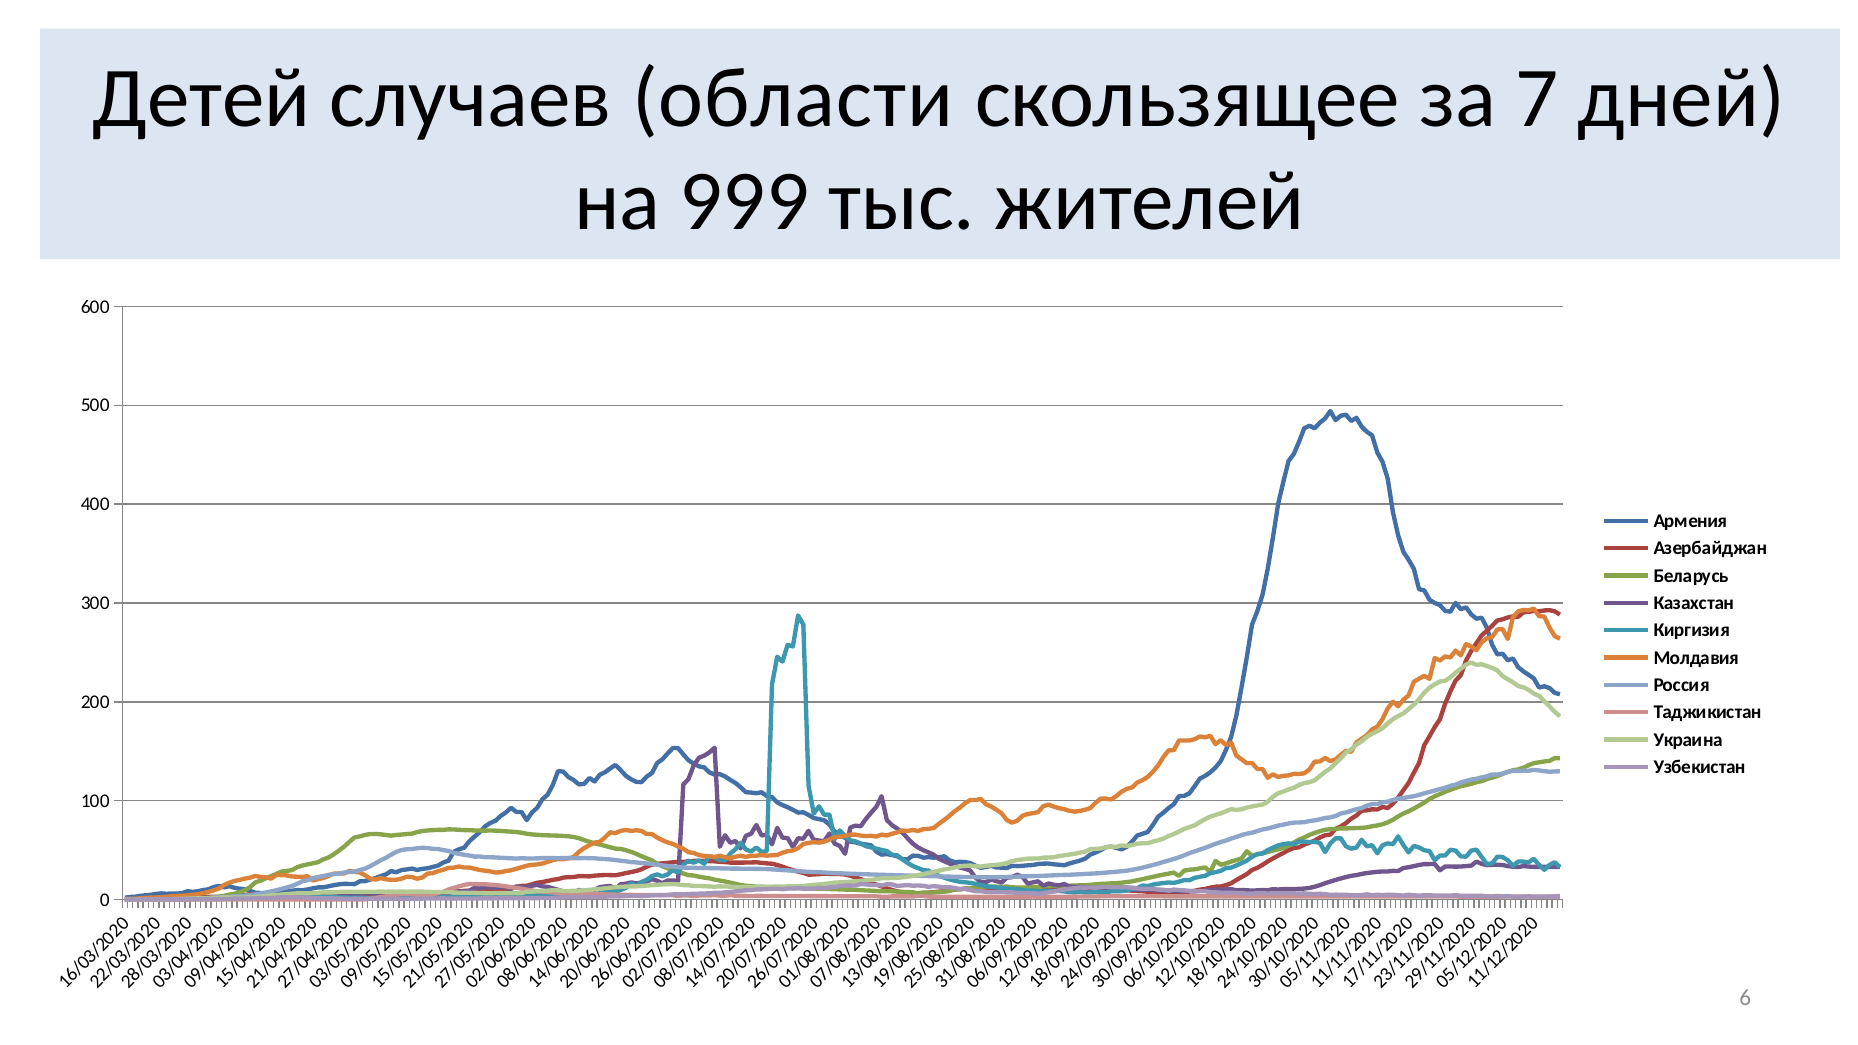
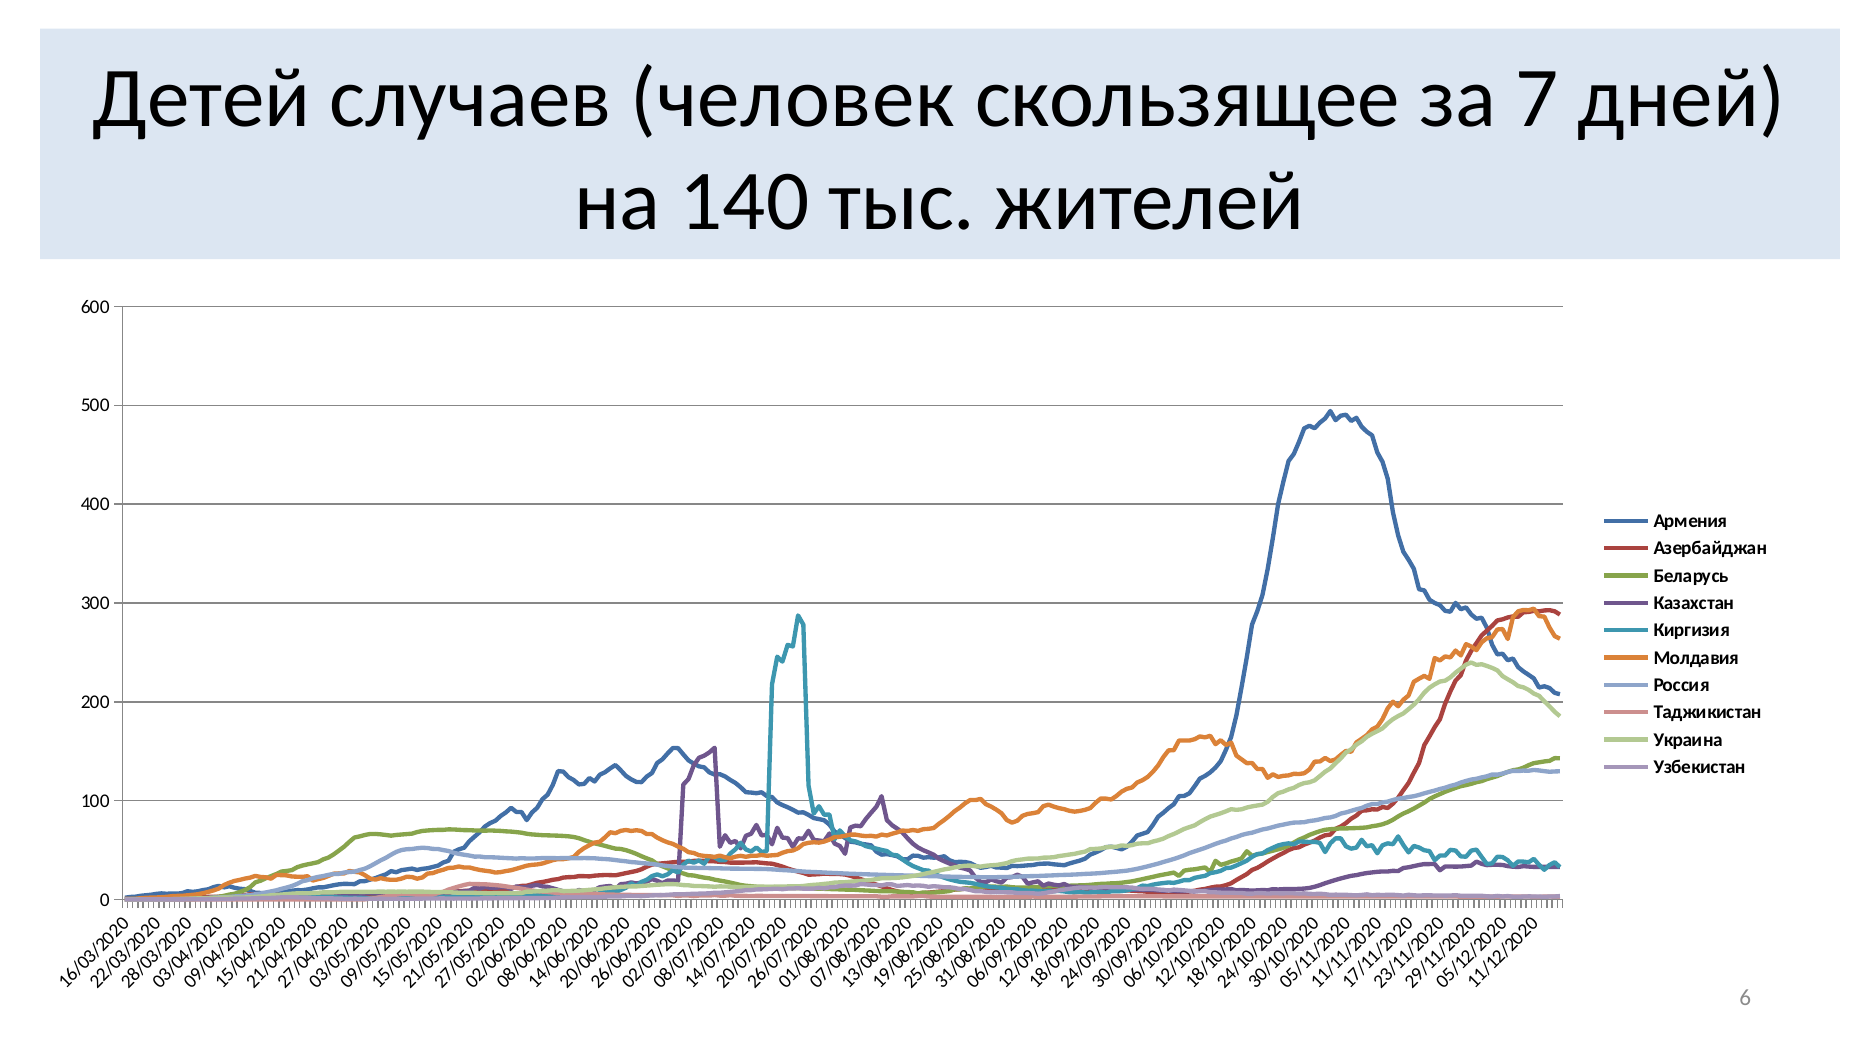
области: области -> человек
999: 999 -> 140
